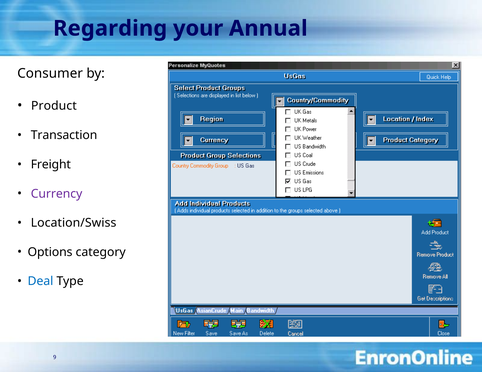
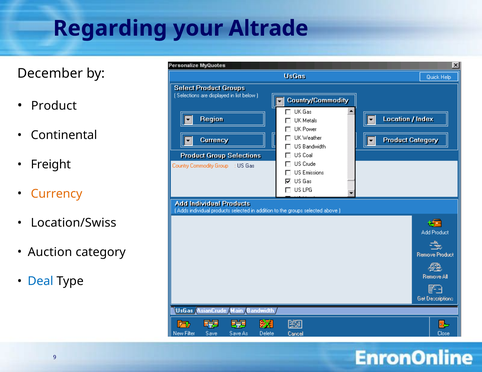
Annual: Annual -> Altrade
Consumer: Consumer -> December
Transaction: Transaction -> Continental
Currency colour: purple -> orange
Options: Options -> Auction
